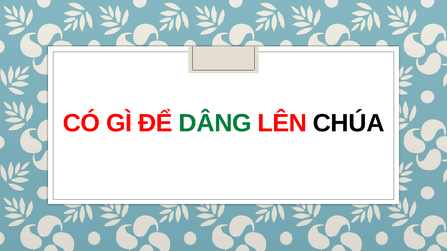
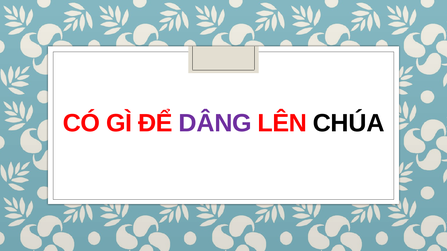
DÂNG colour: green -> purple
